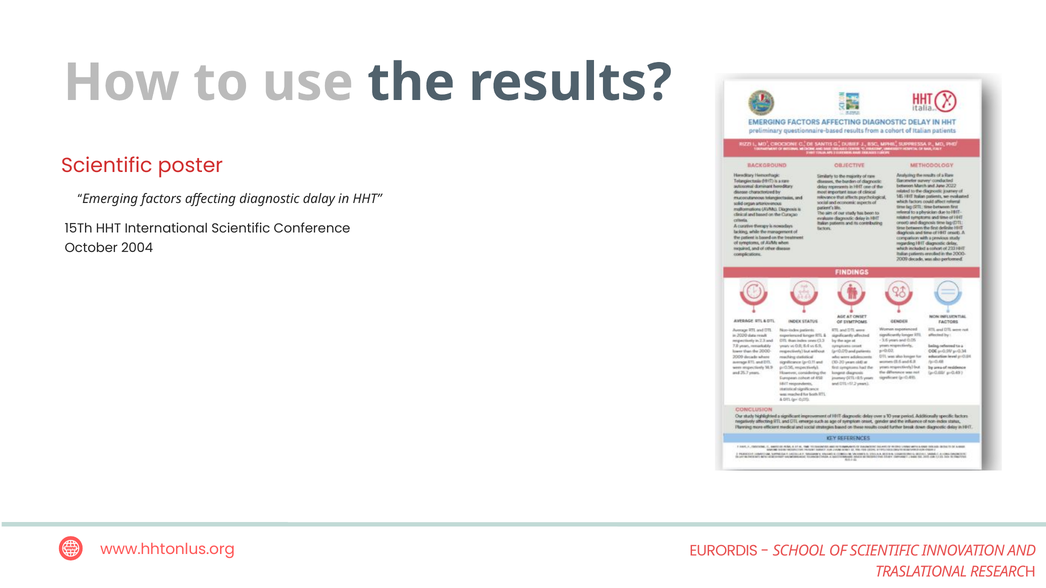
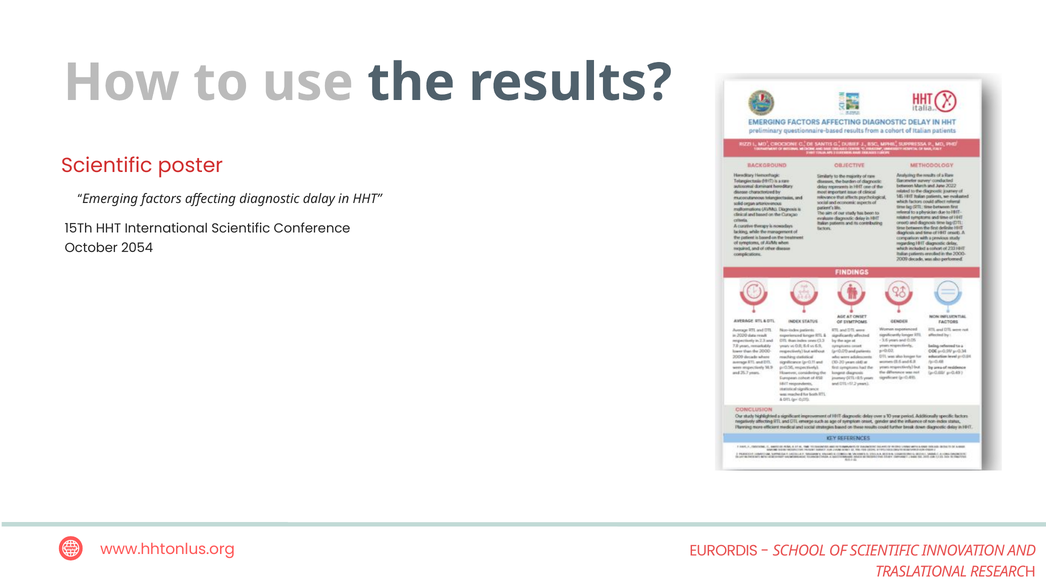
2004: 2004 -> 2054
